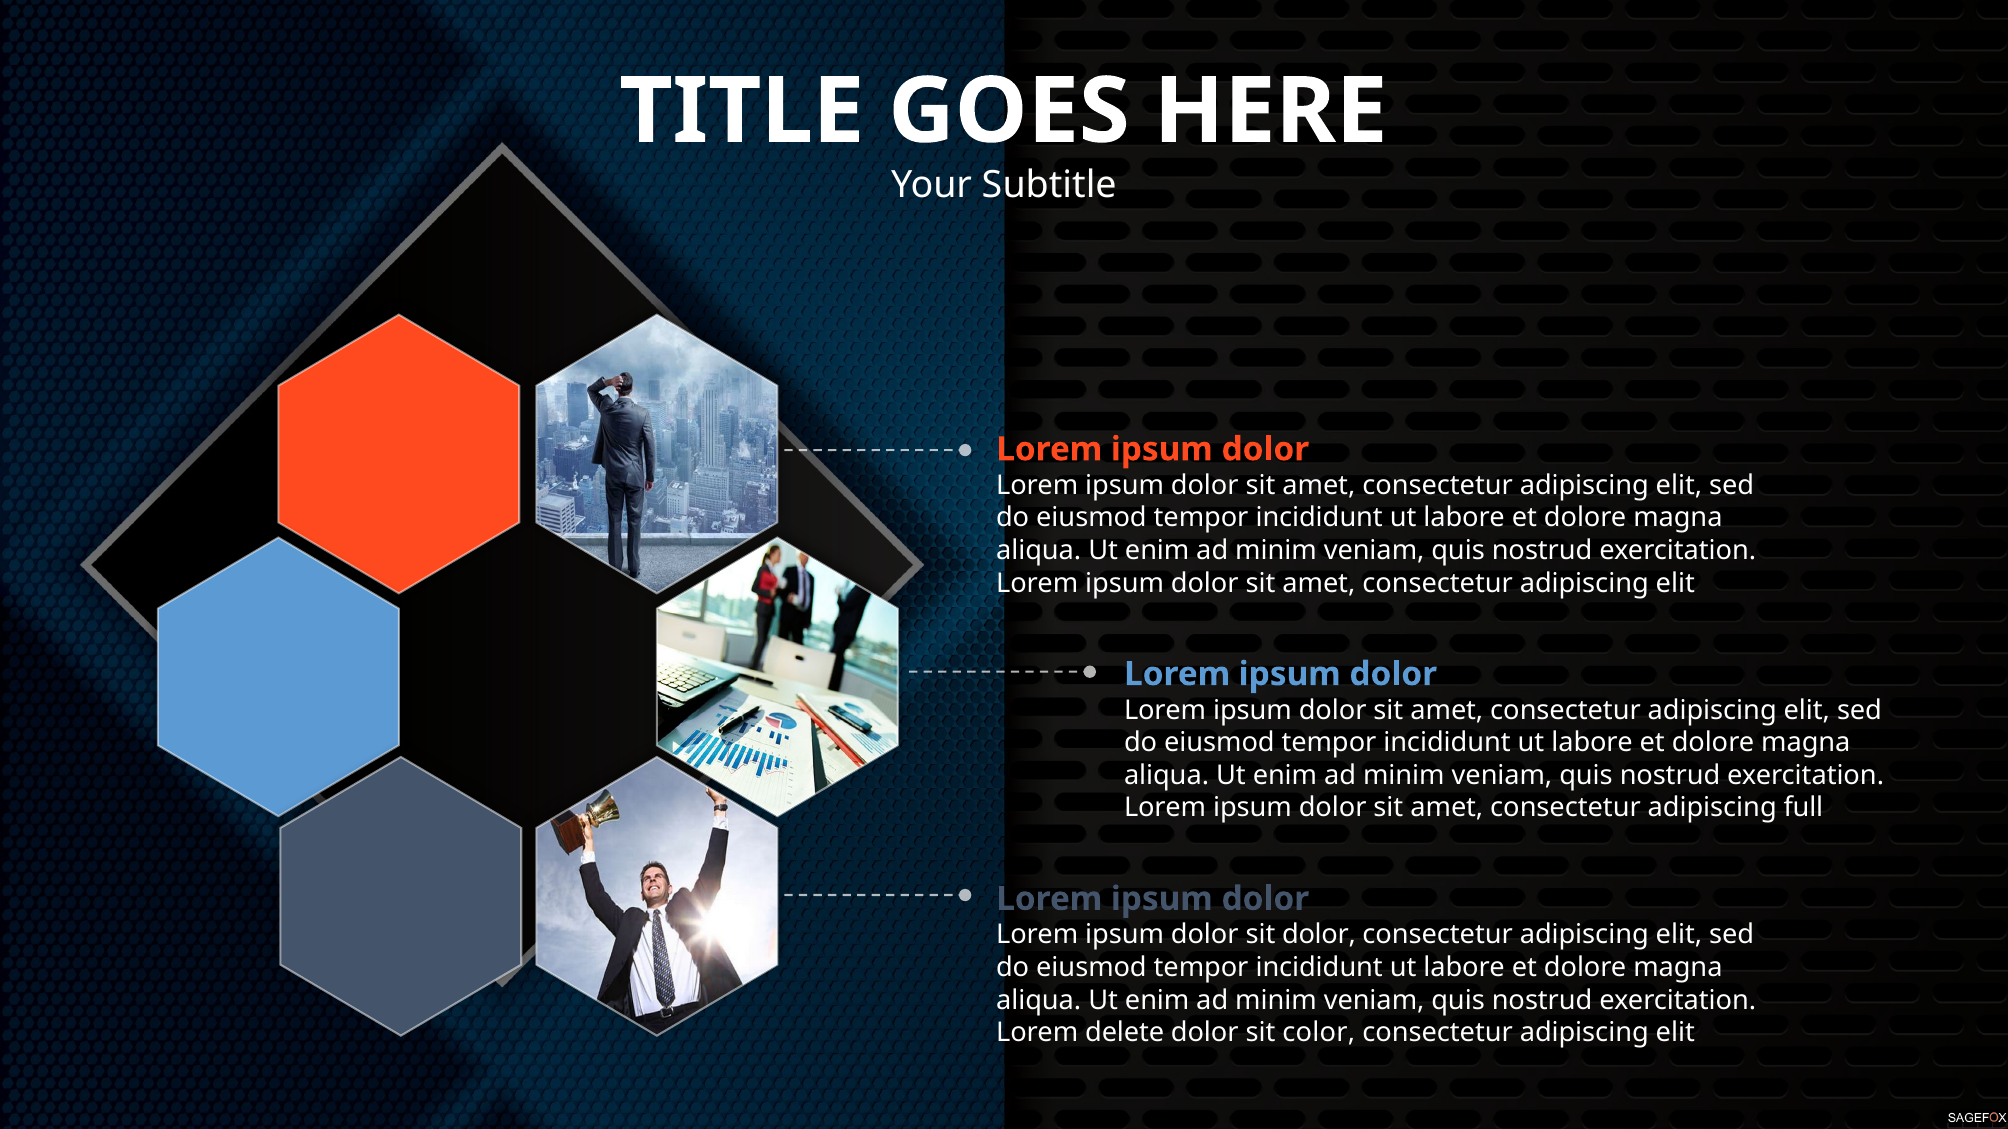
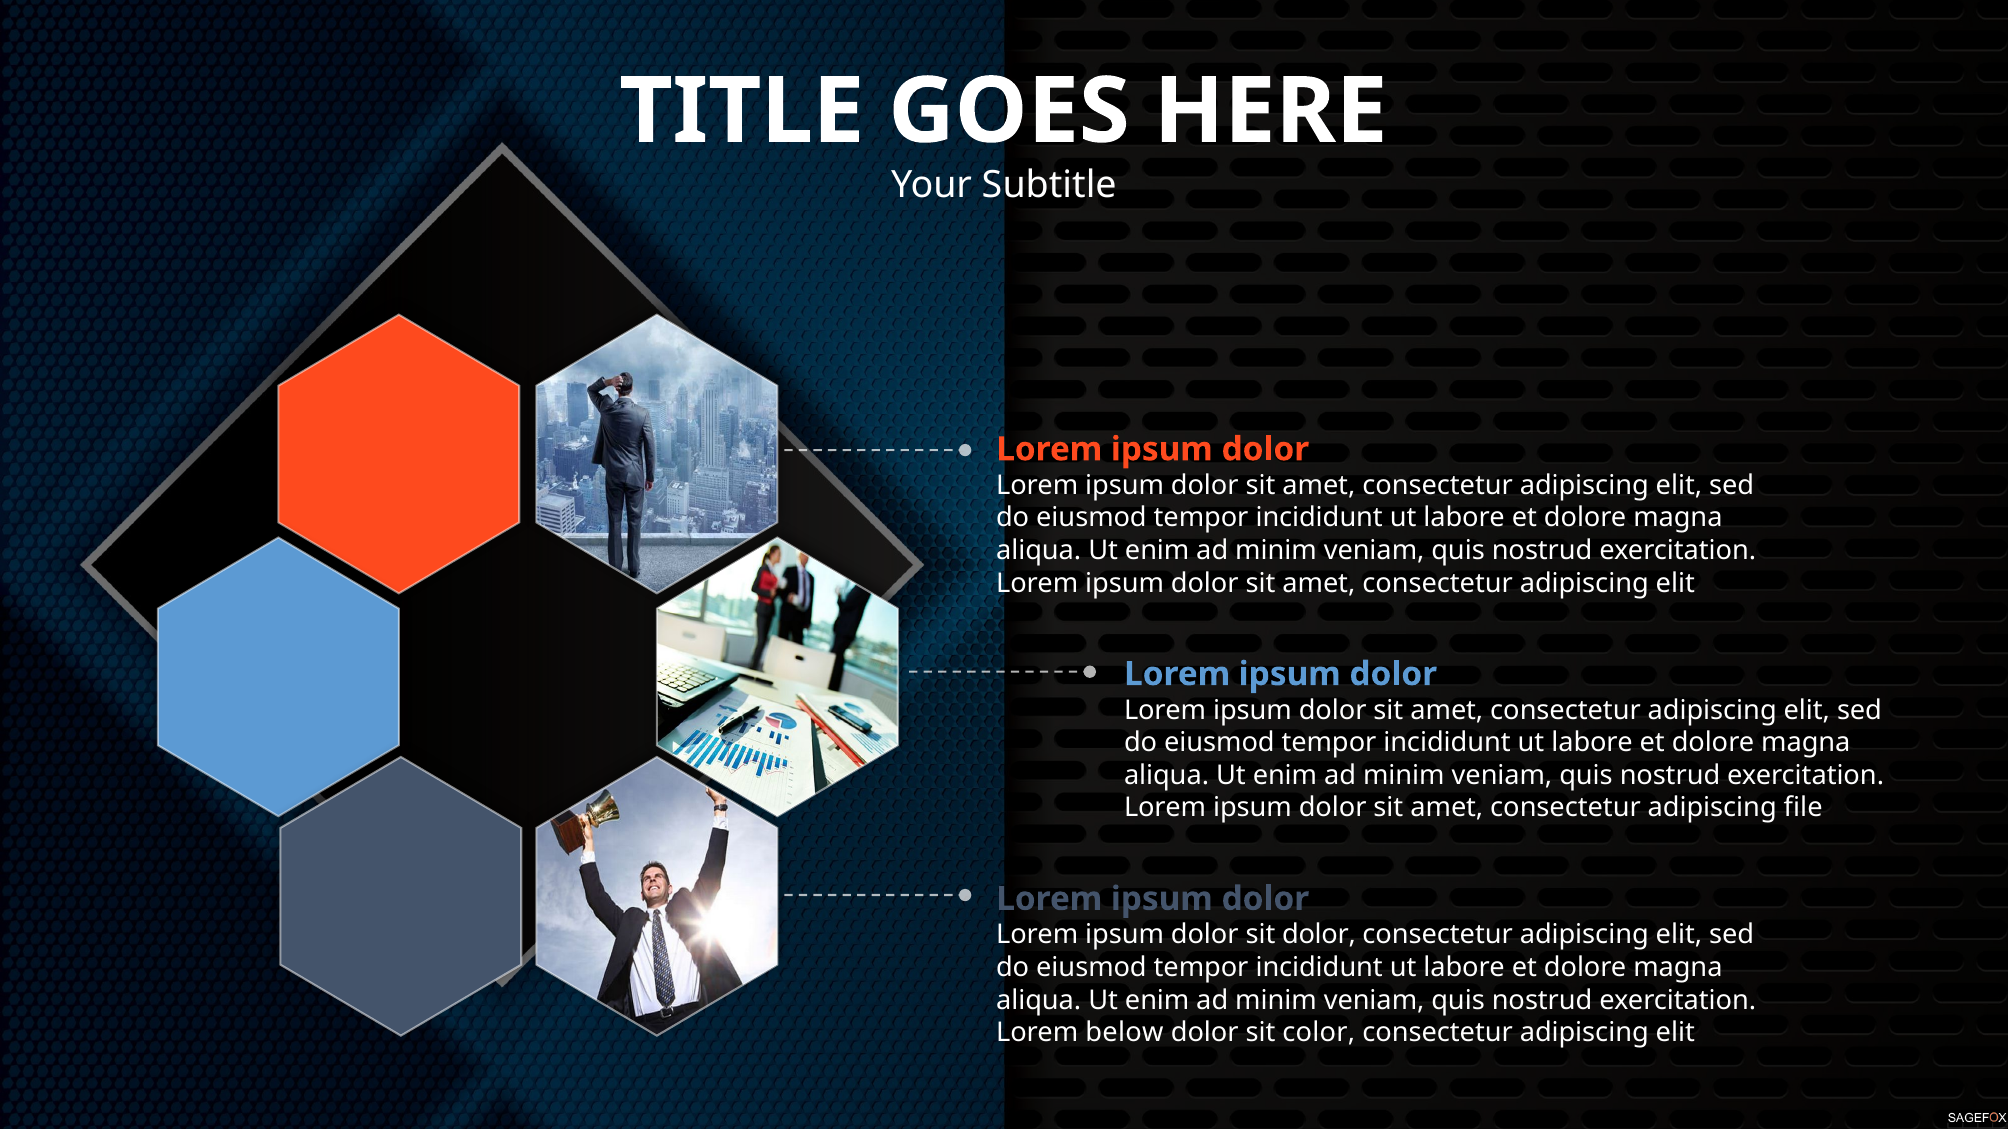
full: full -> file
delete: delete -> below
